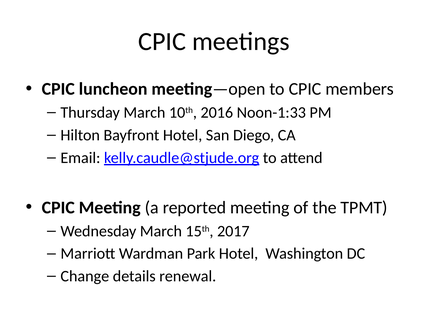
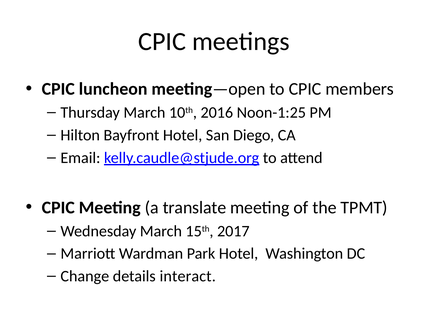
Noon-1:33: Noon-1:33 -> Noon-1:25
reported: reported -> translate
renewal: renewal -> interact
